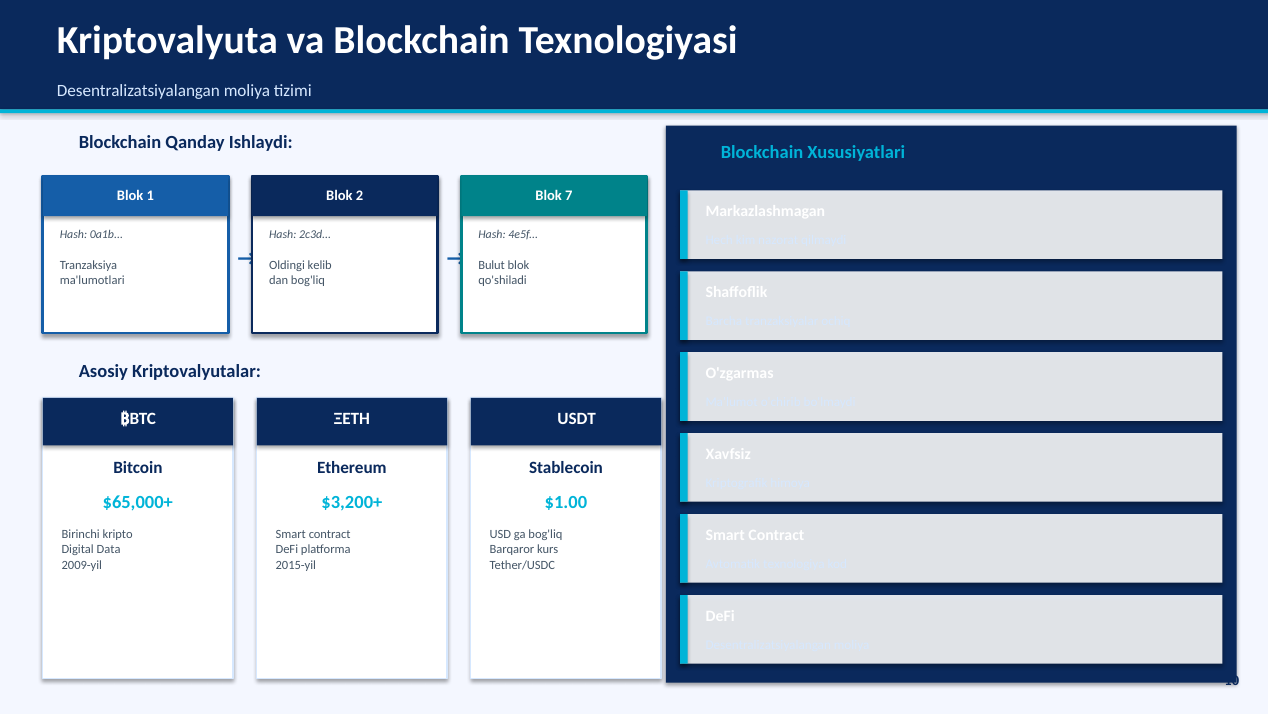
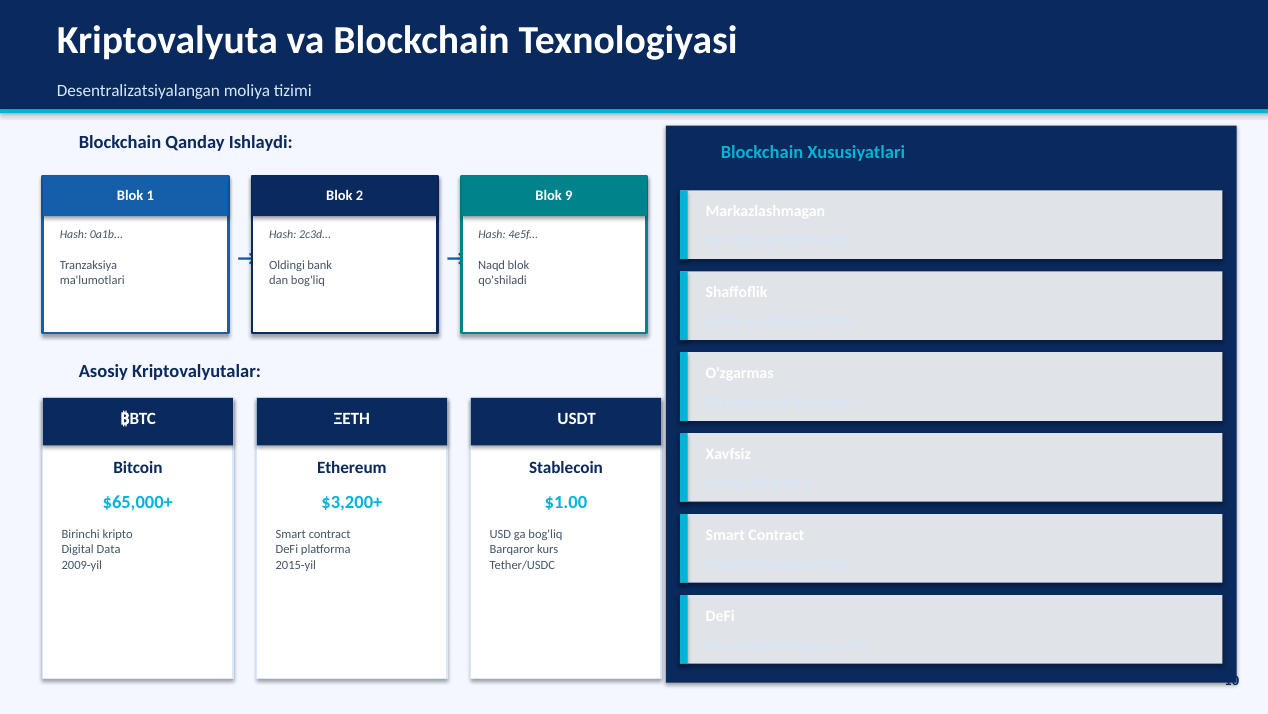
7: 7 -> 9
kelib: kelib -> bank
Bulut: Bulut -> Naqd
